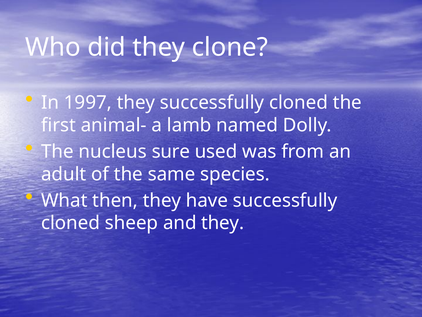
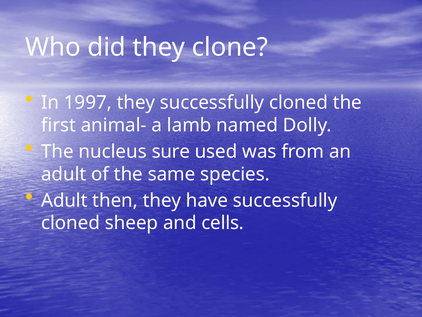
What at (64, 200): What -> Adult
and they: they -> cells
